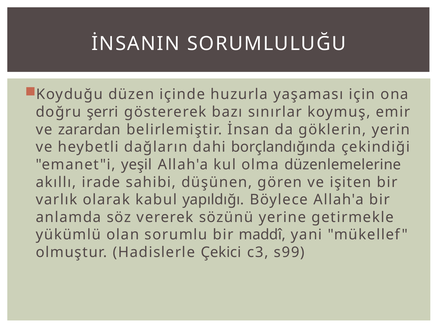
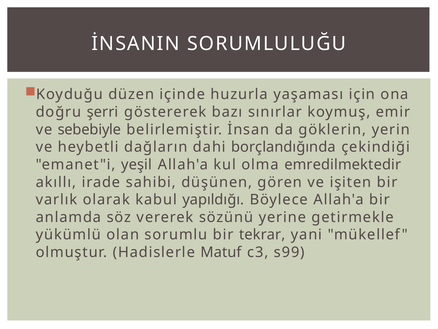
zarardan: zarardan -> sebebiyle
düzenlemelerine: düzenlemelerine -> emredilmektedir
maddî: maddî -> tekrar
Çekici: Çekici -> Matuf
